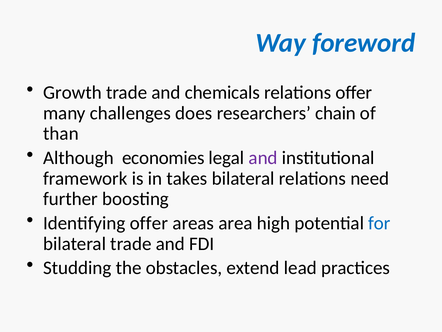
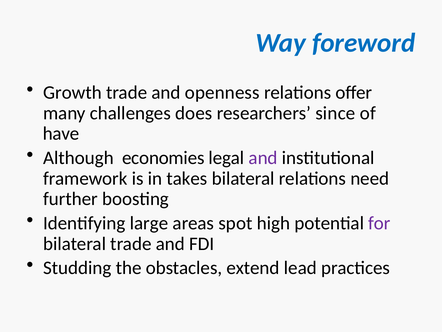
chemicals: chemicals -> openness
chain: chain -> since
than: than -> have
Identifying offer: offer -> large
area: area -> spot
for colour: blue -> purple
